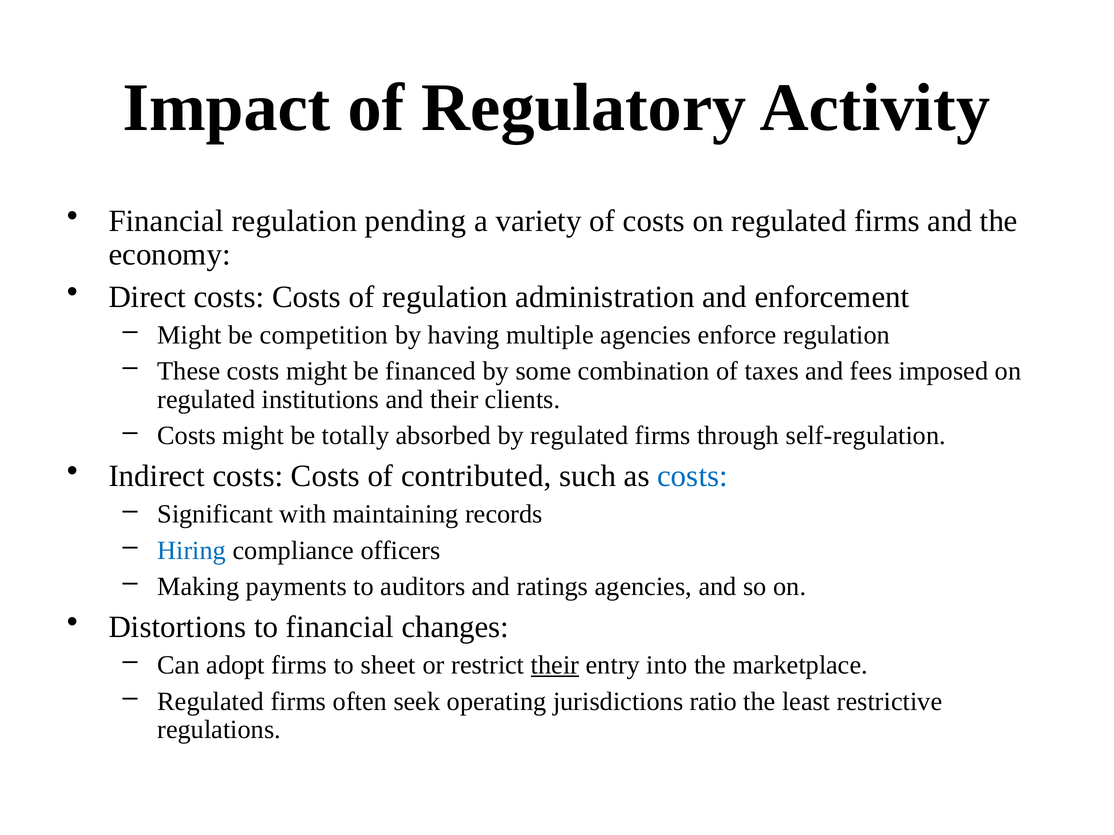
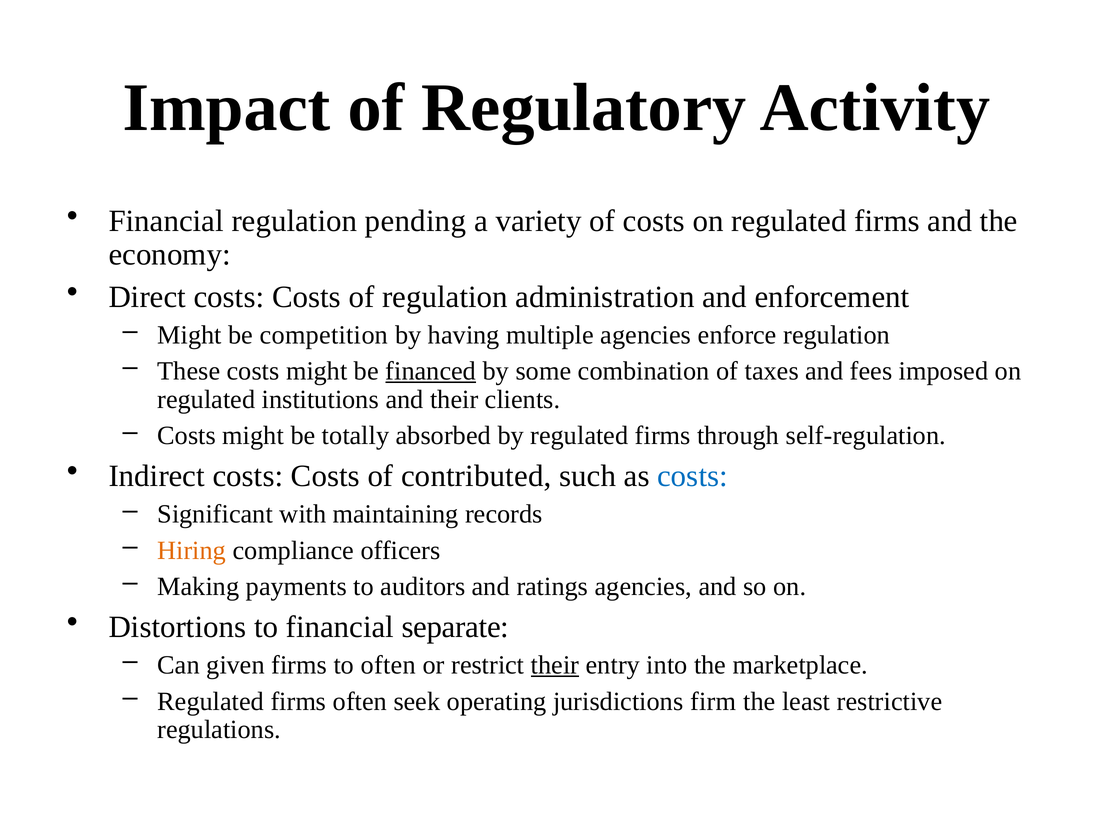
financed underline: none -> present
Hiring colour: blue -> orange
changes: changes -> separate
adopt: adopt -> given
to sheet: sheet -> often
ratio: ratio -> firm
